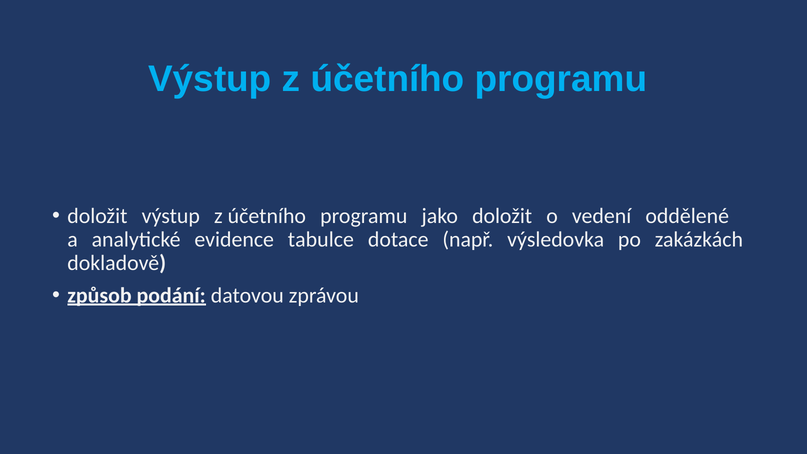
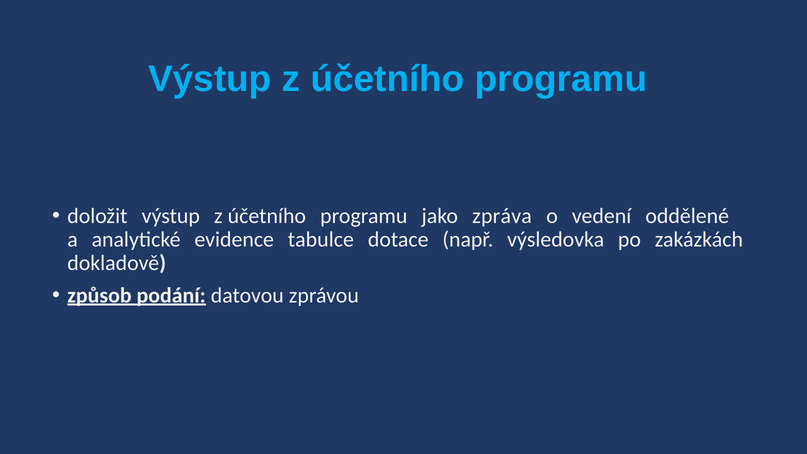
jako doložit: doložit -> zpráva
